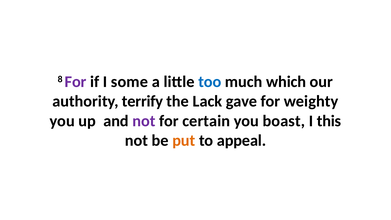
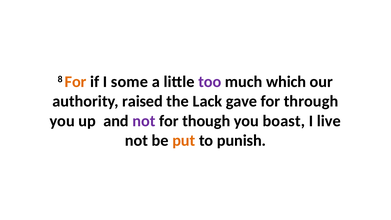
For at (76, 82) colour: purple -> orange
too colour: blue -> purple
terrify: terrify -> raised
weighty: weighty -> through
certain: certain -> though
this: this -> live
appeal: appeal -> punish
